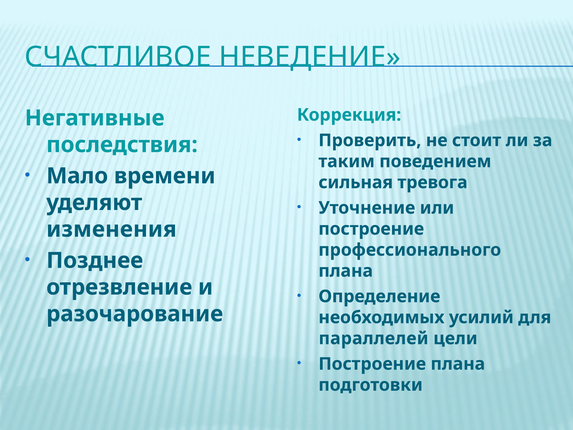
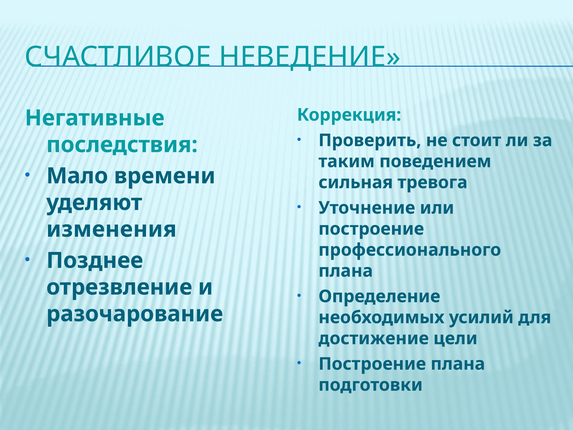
параллелей: параллелей -> достижение
